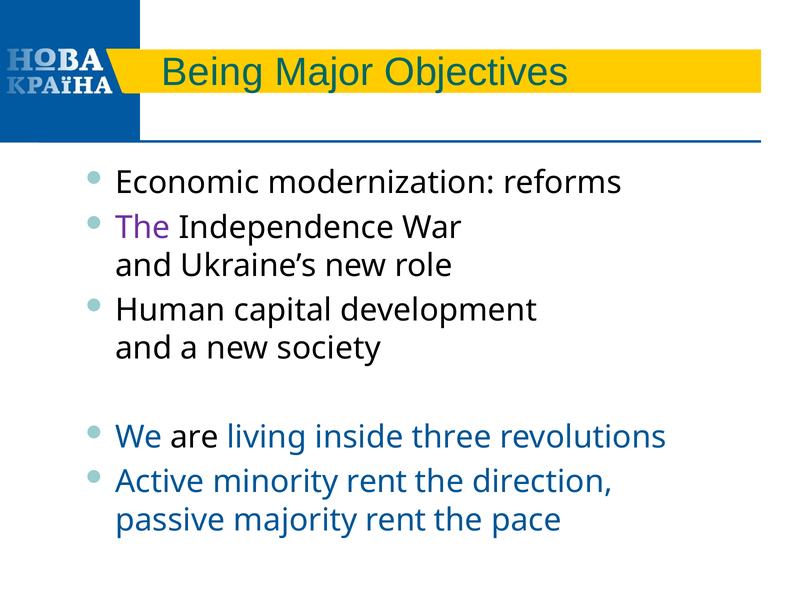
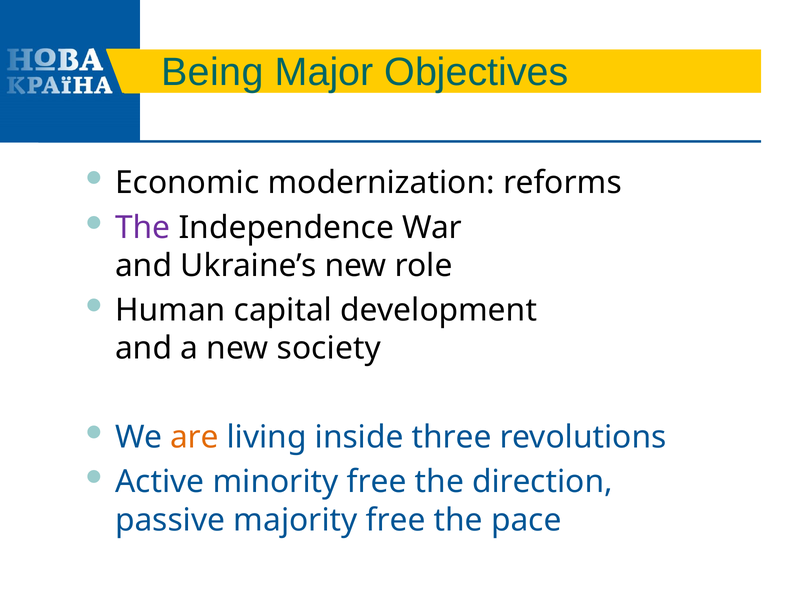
are colour: black -> orange
minority rent: rent -> free
majority rent: rent -> free
